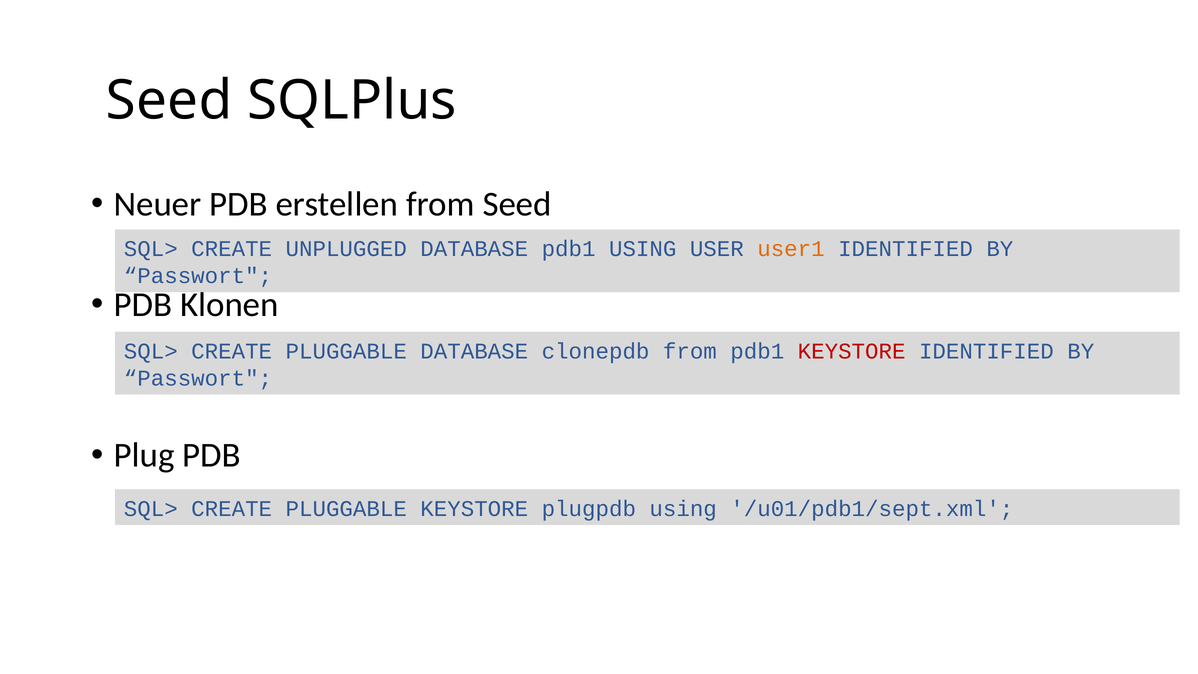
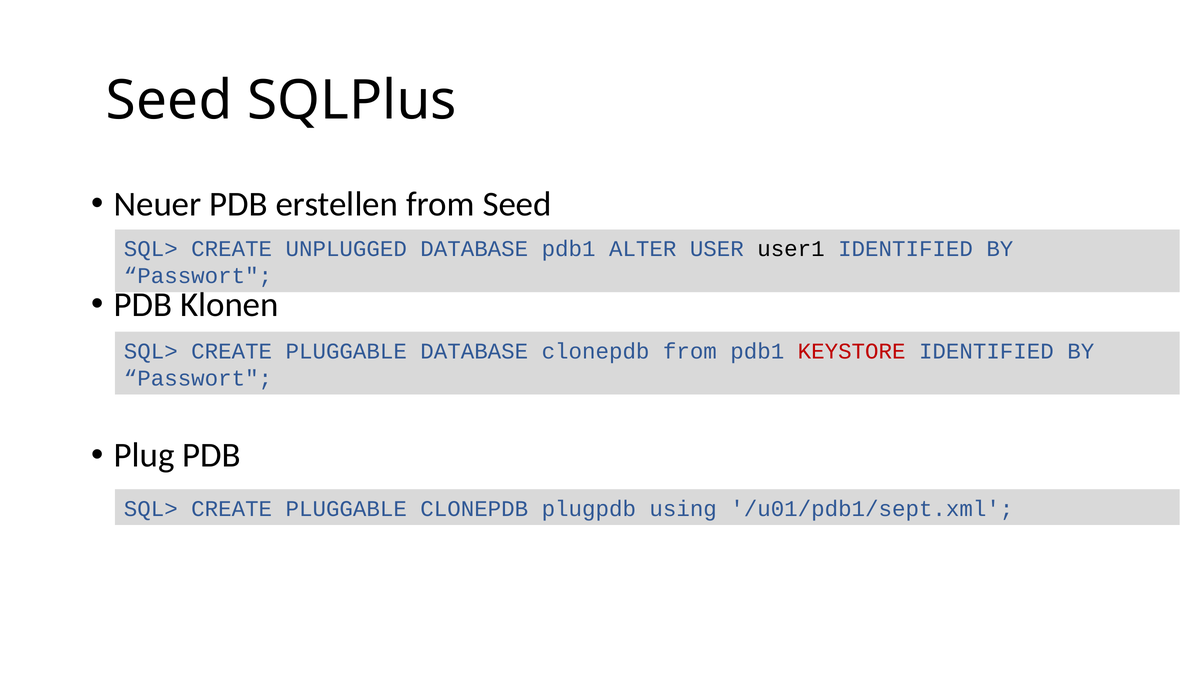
pdb1 USING: USING -> ALTER
user1 colour: orange -> black
PLUGGABLE KEYSTORE: KEYSTORE -> CLONEPDB
